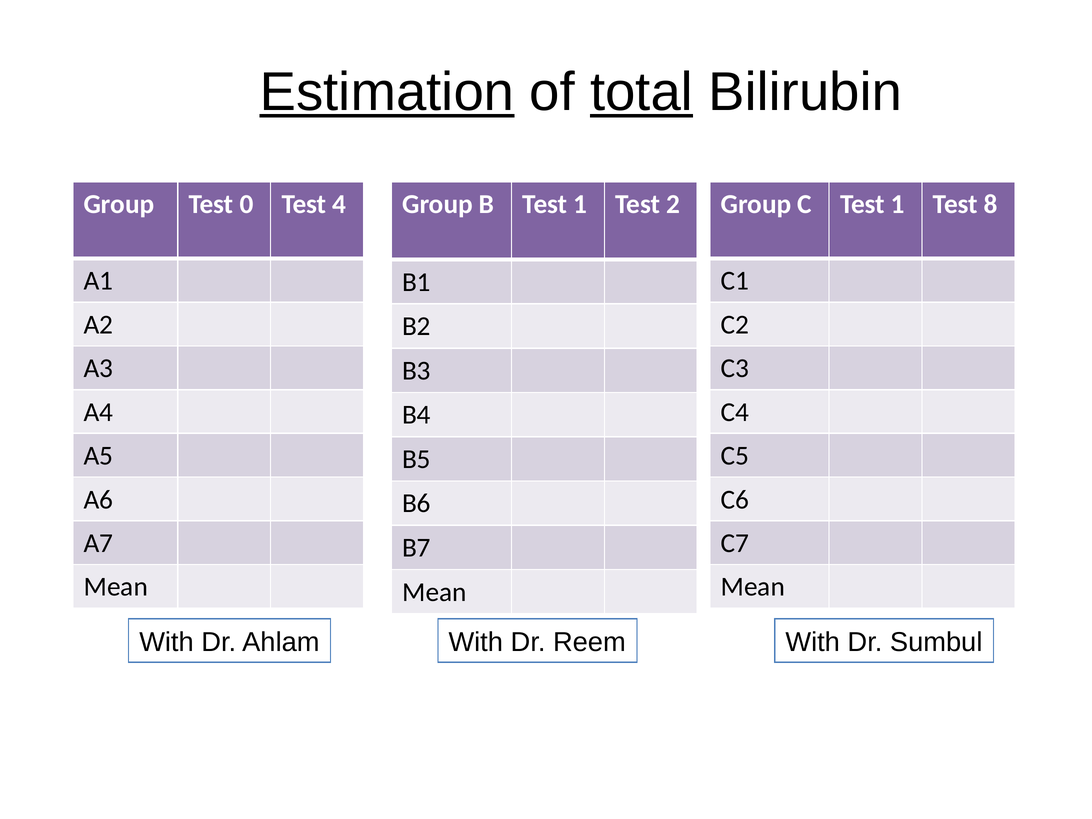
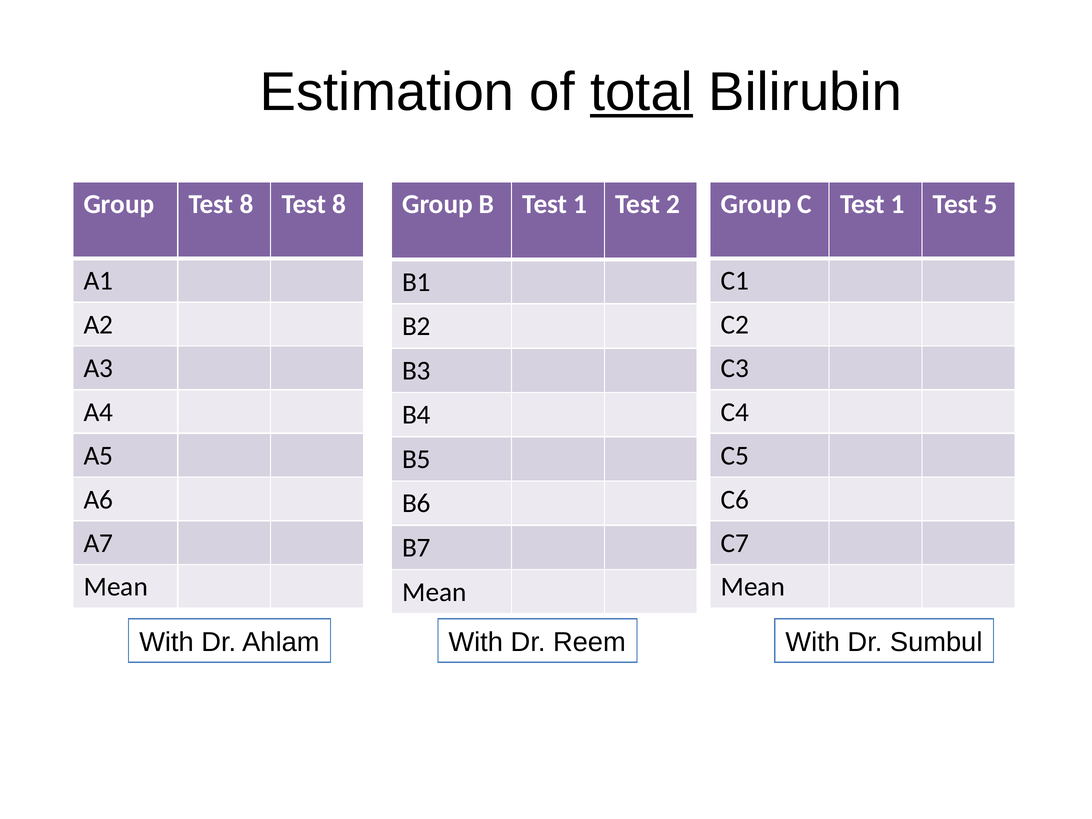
Estimation underline: present -> none
Group Test 0: 0 -> 8
4 at (339, 204): 4 -> 8
8: 8 -> 5
